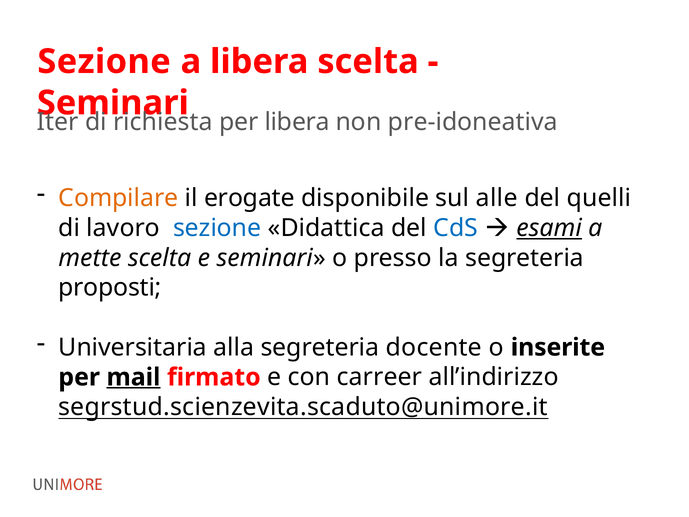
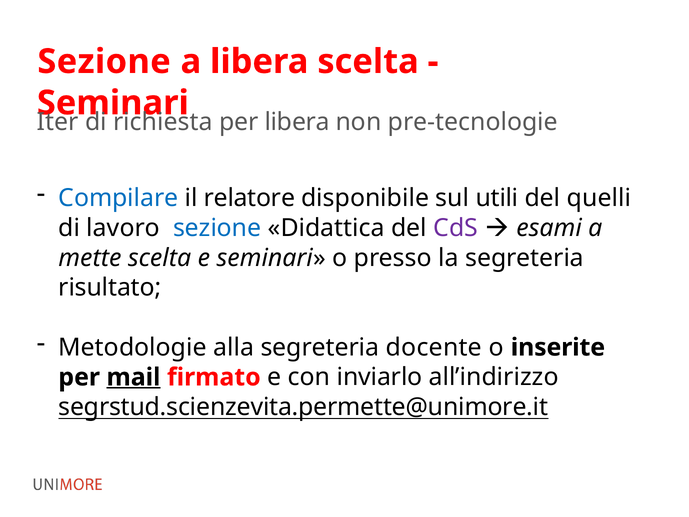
pre-idoneativa: pre-idoneativa -> pre-tecnologie
Compilare colour: orange -> blue
erogate: erogate -> relatore
alle: alle -> utili
CdS colour: blue -> purple
esami underline: present -> none
proposti: proposti -> risultato
Universitaria: Universitaria -> Metodologie
carreer: carreer -> inviarlo
segrstud.scienzevita.scaduto@unimore.it: segrstud.scienzevita.scaduto@unimore.it -> segrstud.scienzevita.permette@unimore.it
